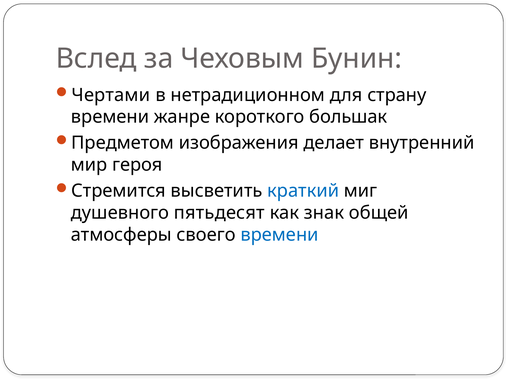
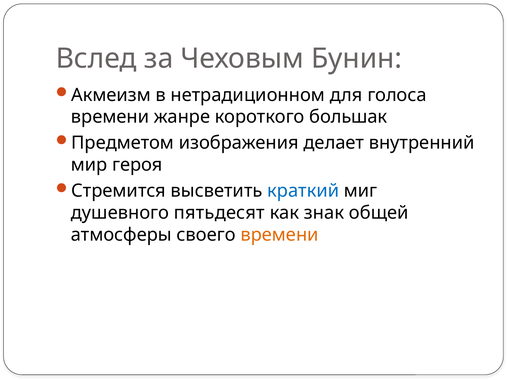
Чертами: Чертами -> Акмеизм
страну: страну -> голоса
времени at (280, 235) colour: blue -> orange
